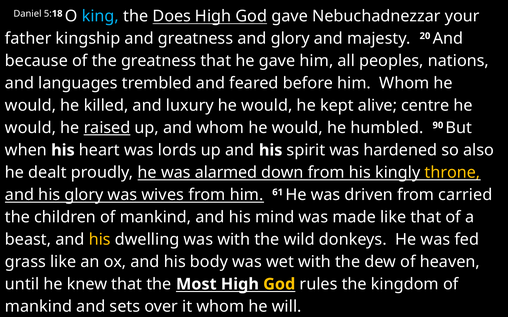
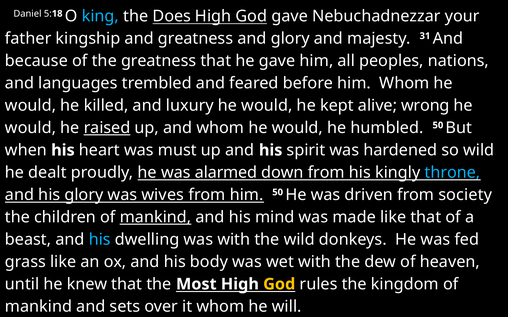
20: 20 -> 31
centre: centre -> wrong
humbled 90: 90 -> 50
lords: lords -> must
so also: also -> wild
throne colour: yellow -> light blue
him 61: 61 -> 50
carried: carried -> society
mankind at (155, 217) underline: none -> present
his at (100, 240) colour: yellow -> light blue
